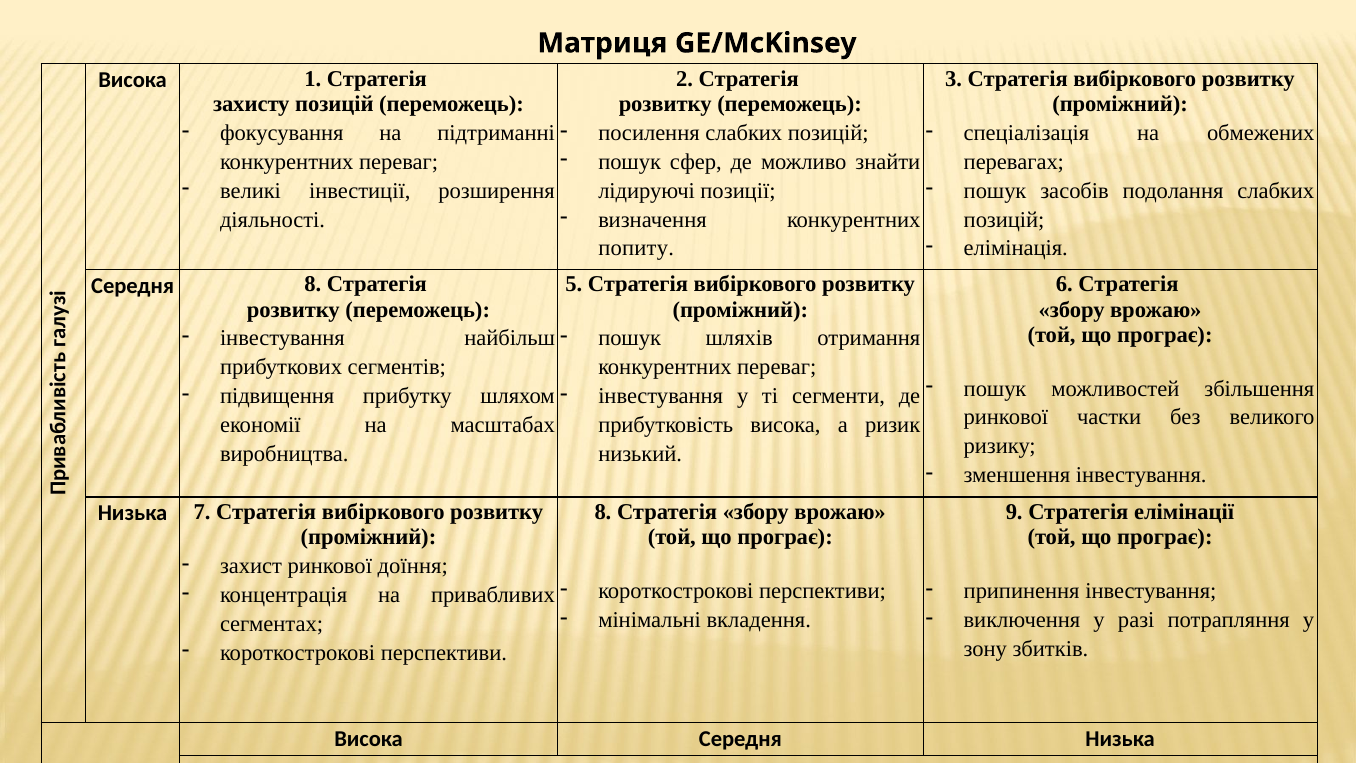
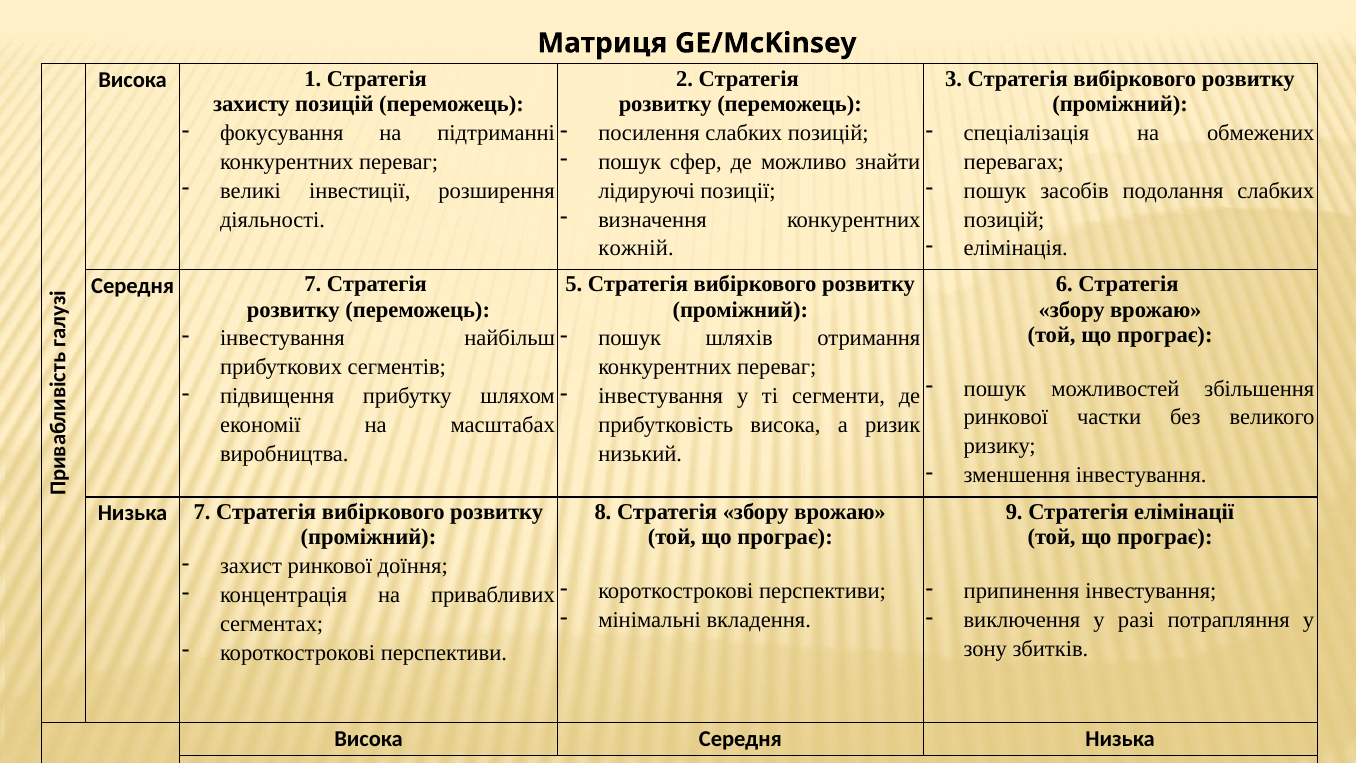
попиту: попиту -> кожній
Середня 8: 8 -> 7
